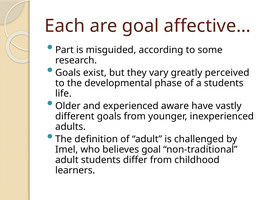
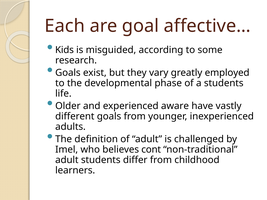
Part: Part -> Kids
perceived: perceived -> employed
believes goal: goal -> cont
